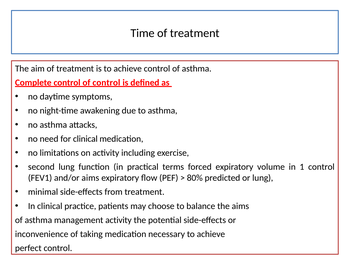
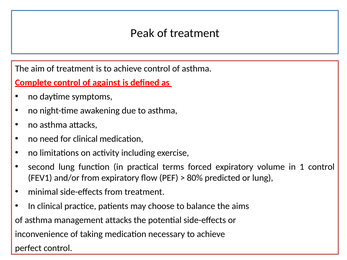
Time: Time -> Peak
of control: control -> against
and/or aims: aims -> from
management activity: activity -> attacks
